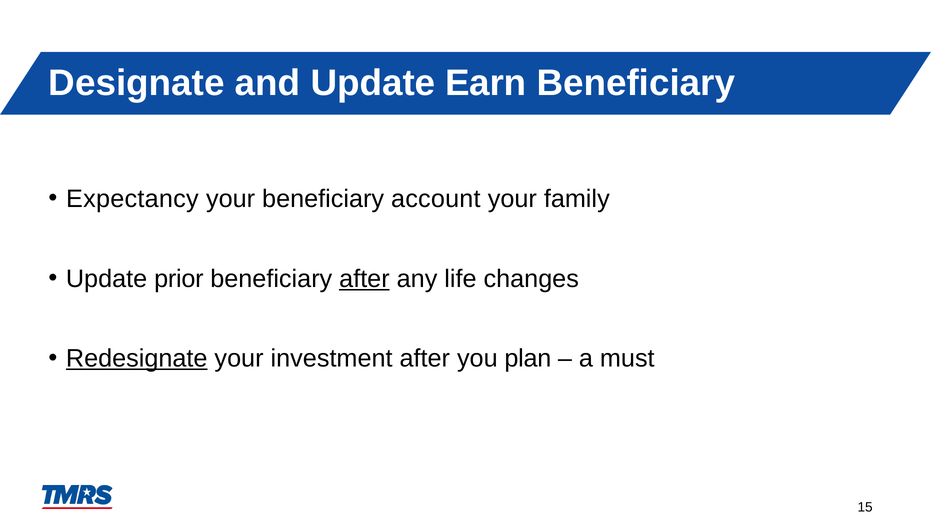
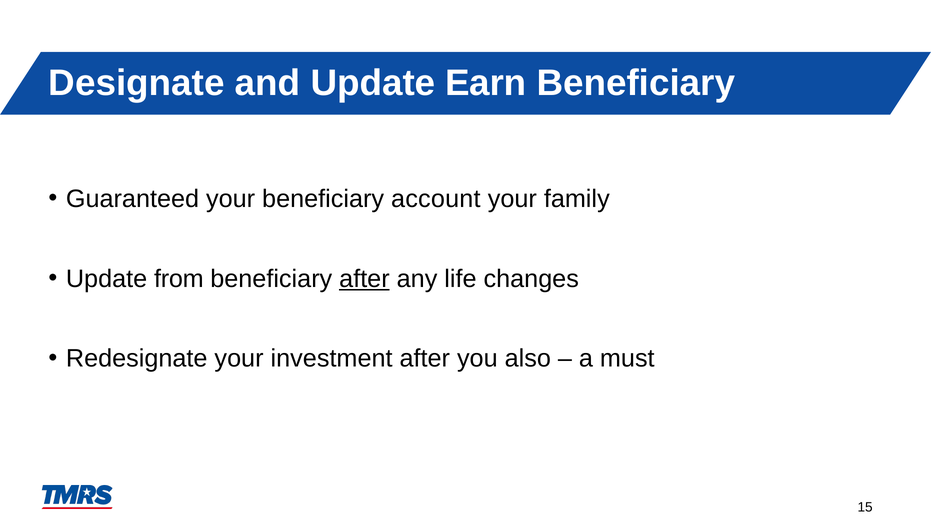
Expectancy: Expectancy -> Guaranteed
prior: prior -> from
Redesignate underline: present -> none
plan: plan -> also
